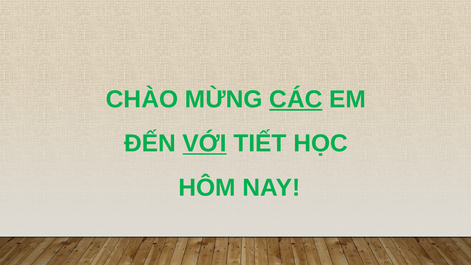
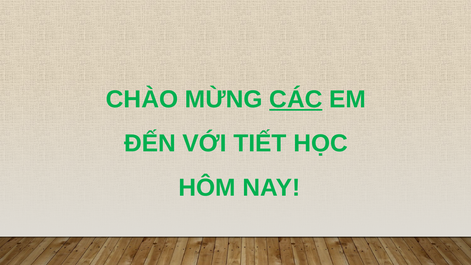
VỚI underline: present -> none
